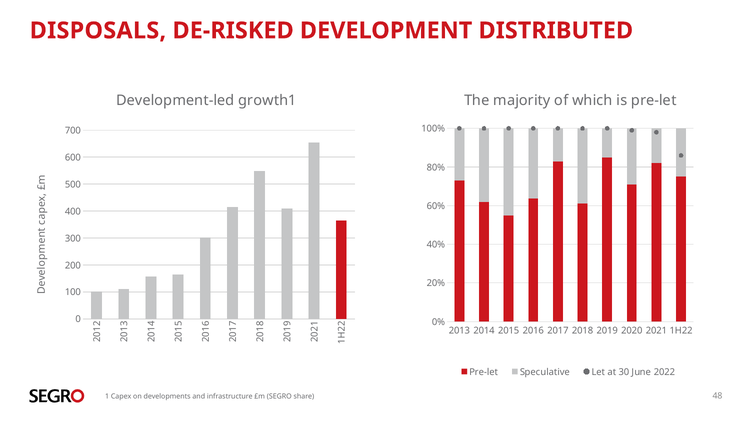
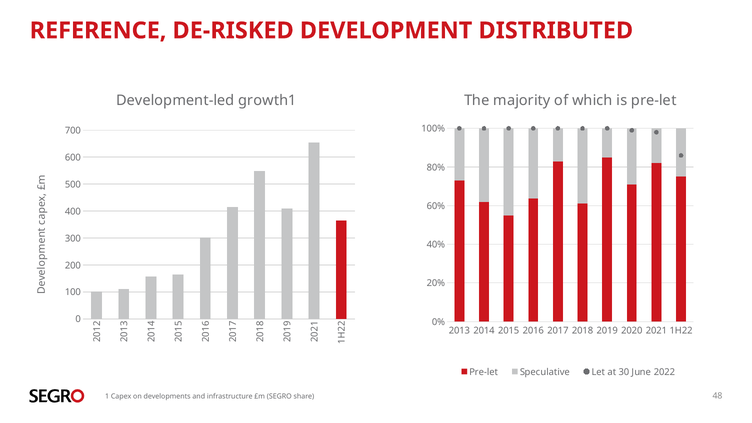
DISPOSALS: DISPOSALS -> REFERENCE
